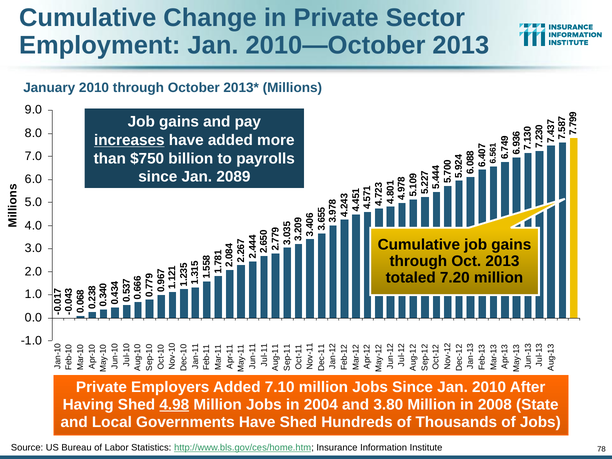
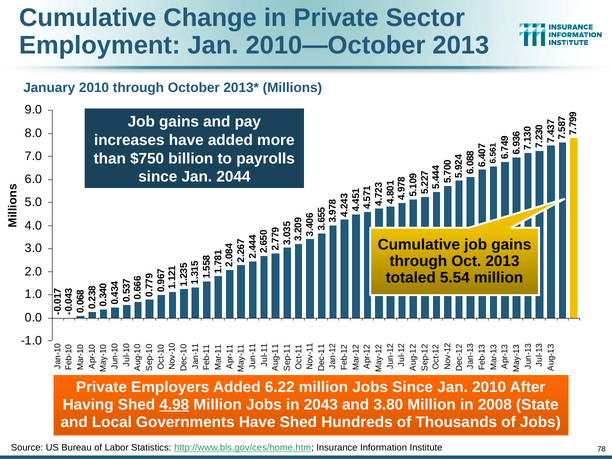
increases underline: present -> none
2089: 2089 -> 2044
7.20: 7.20 -> 5.54
7.10: 7.10 -> 6.22
2004: 2004 -> 2043
